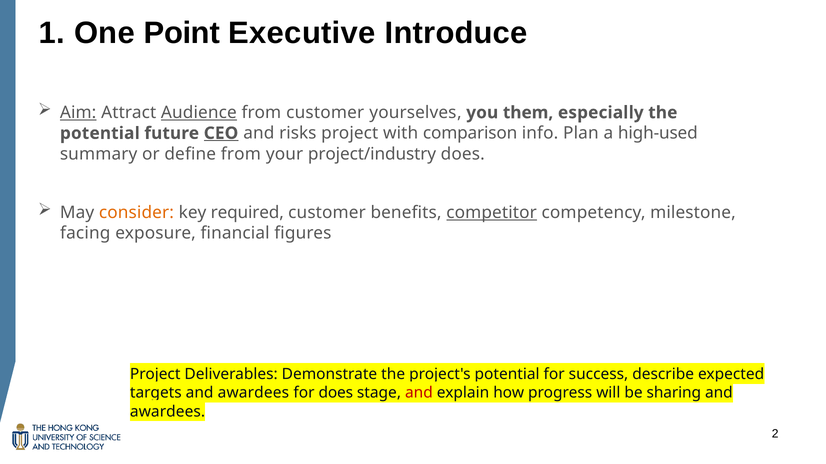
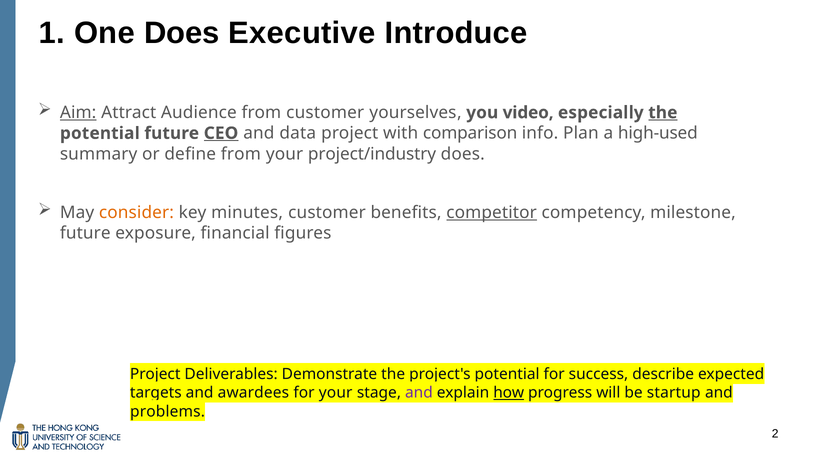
One Point: Point -> Does
Audience underline: present -> none
them: them -> video
the at (663, 113) underline: none -> present
risks: risks -> data
required: required -> minutes
facing at (85, 233): facing -> future
for does: does -> your
and at (419, 393) colour: red -> purple
how underline: none -> present
sharing: sharing -> startup
awardees at (168, 412): awardees -> problems
